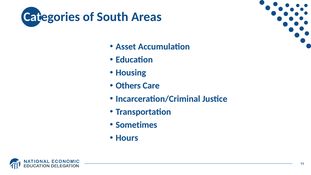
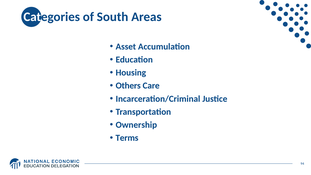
Sometimes: Sometimes -> Ownership
Hours: Hours -> Terms
